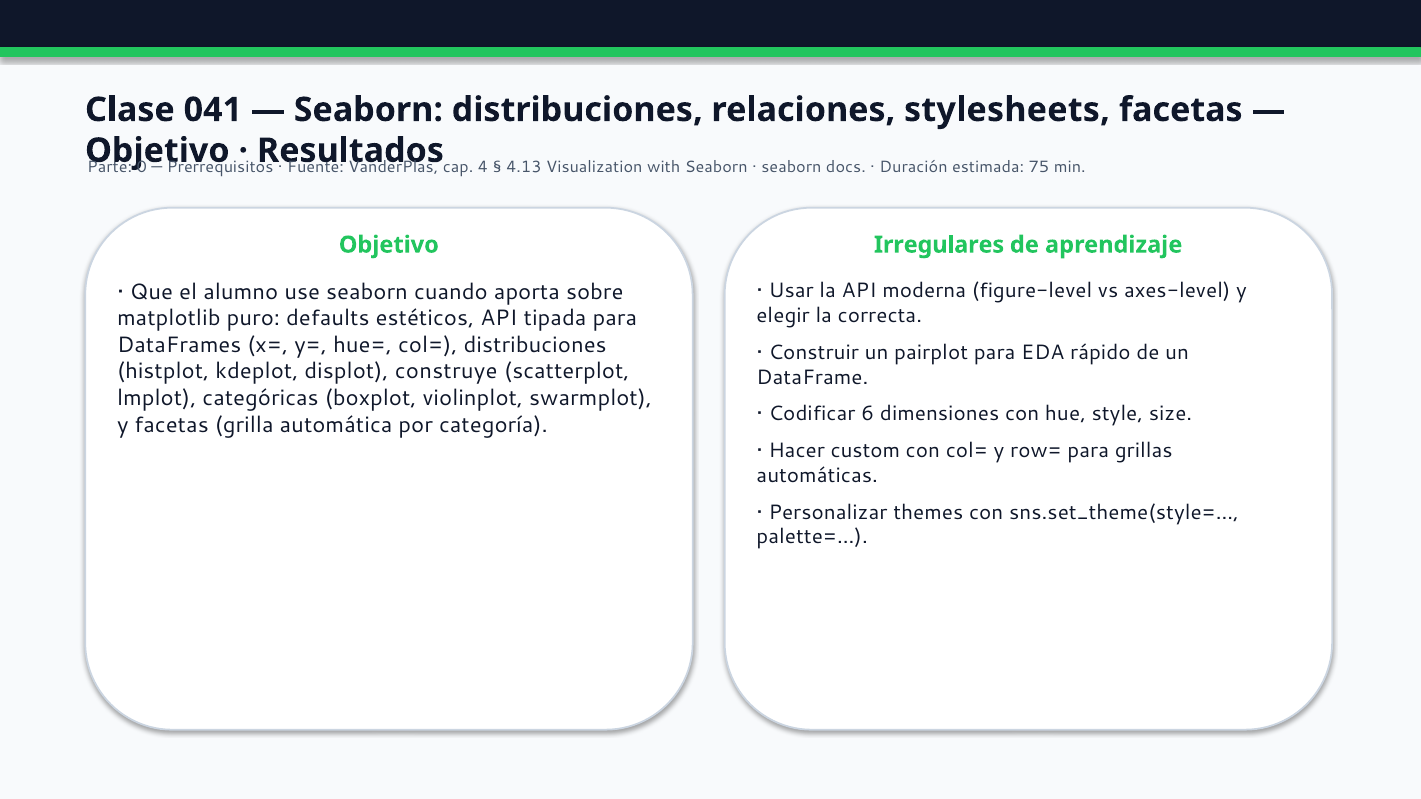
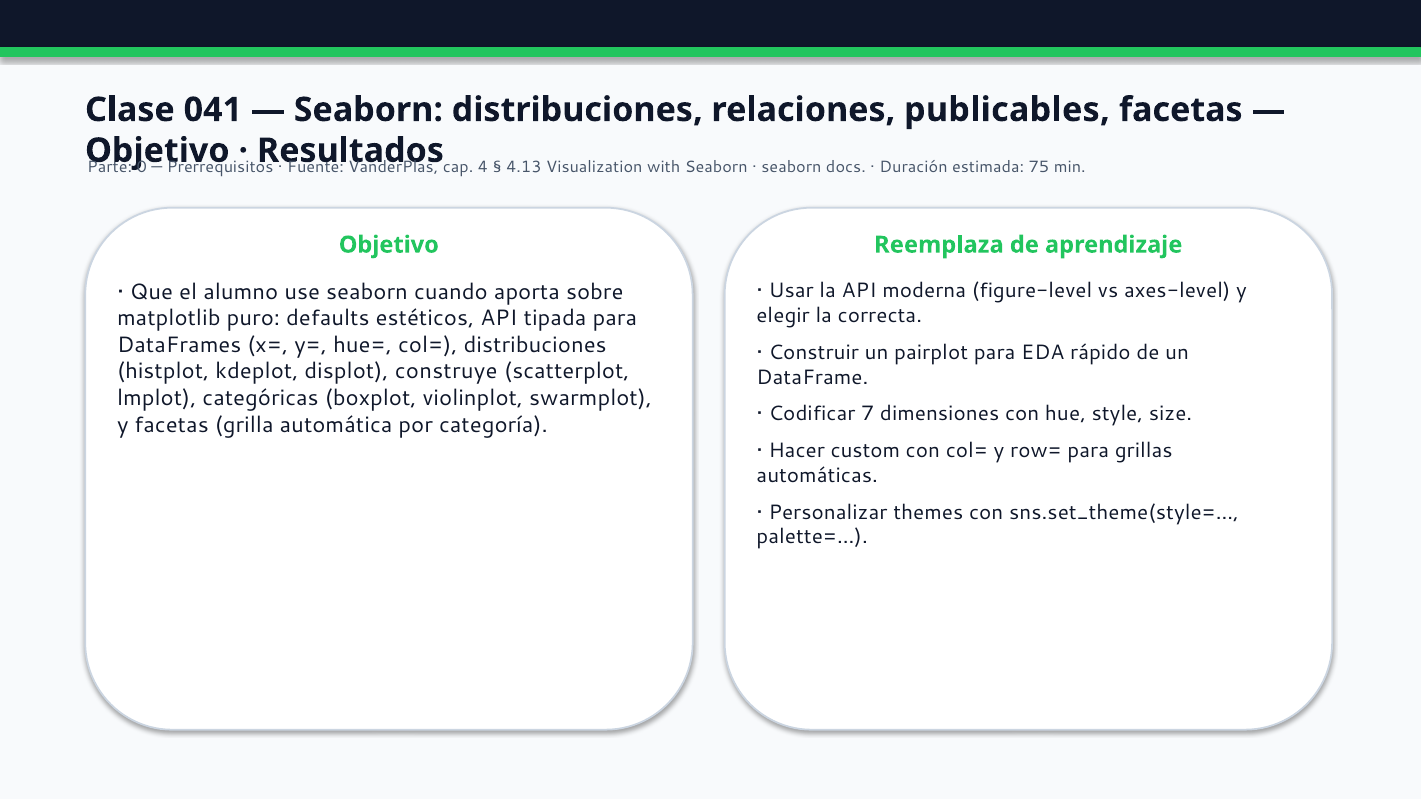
stylesheets: stylesheets -> publicables
Irregulares: Irregulares -> Reemplaza
6: 6 -> 7
